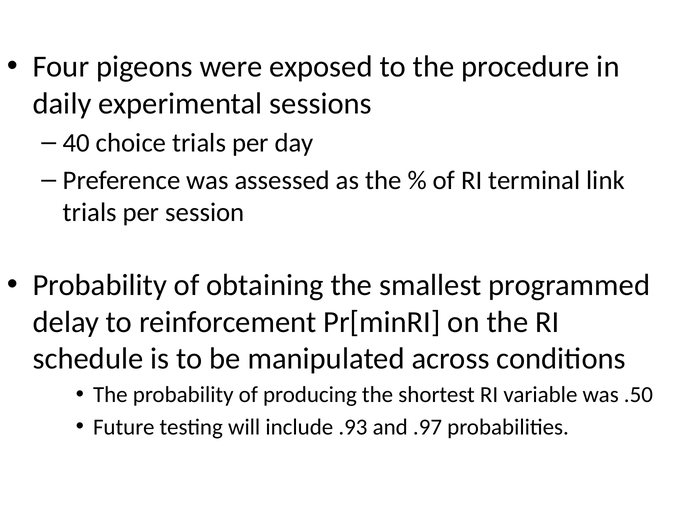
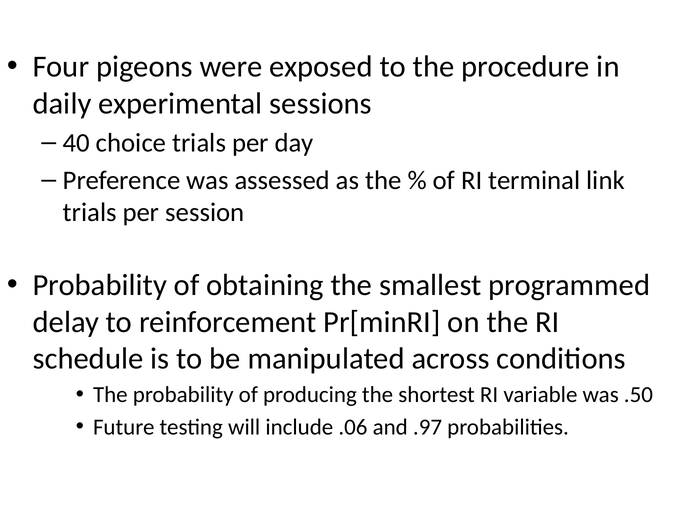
.93: .93 -> .06
